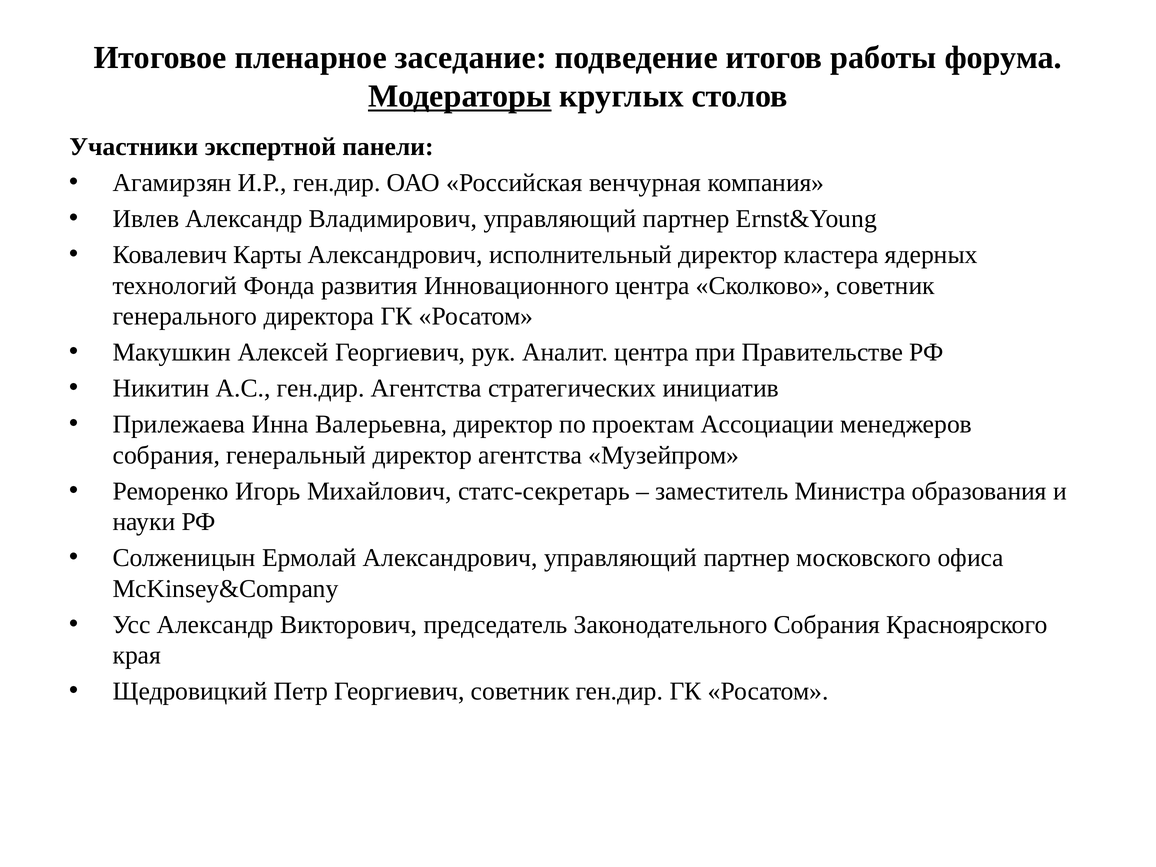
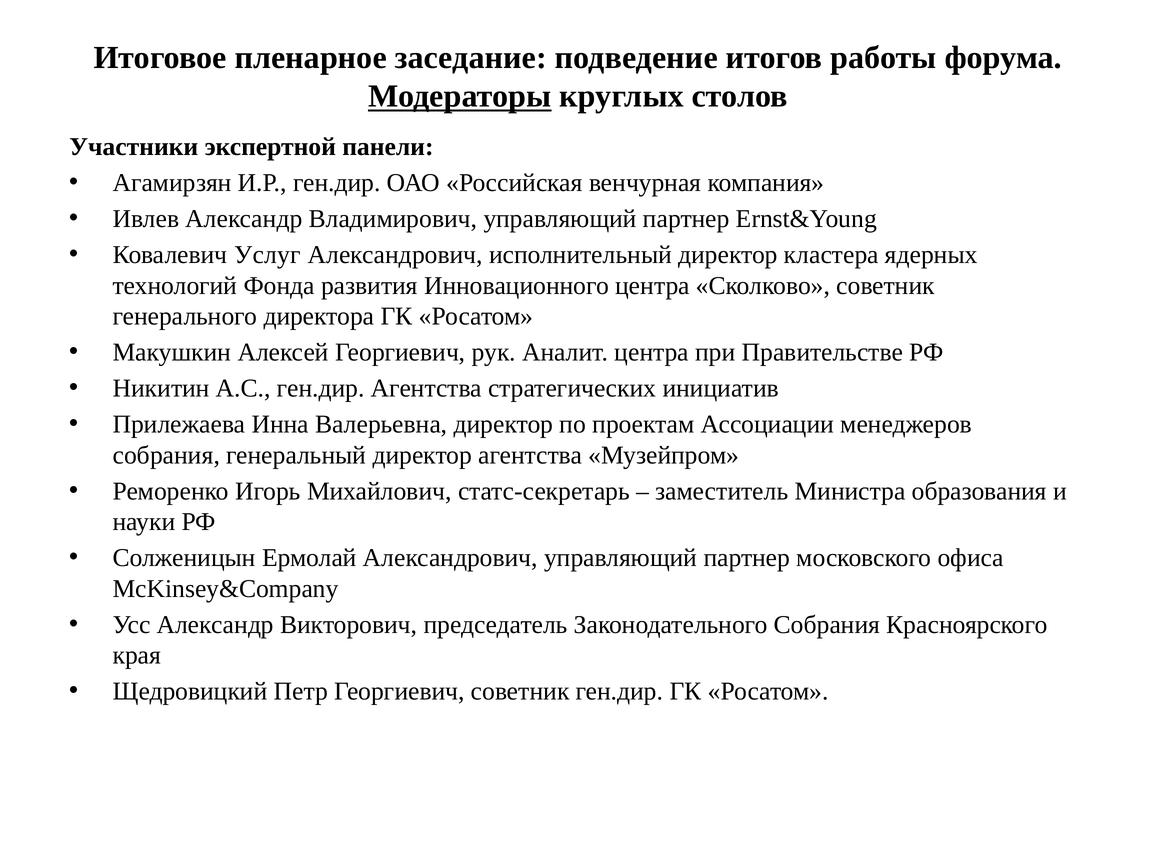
Карты: Карты -> Услуг
